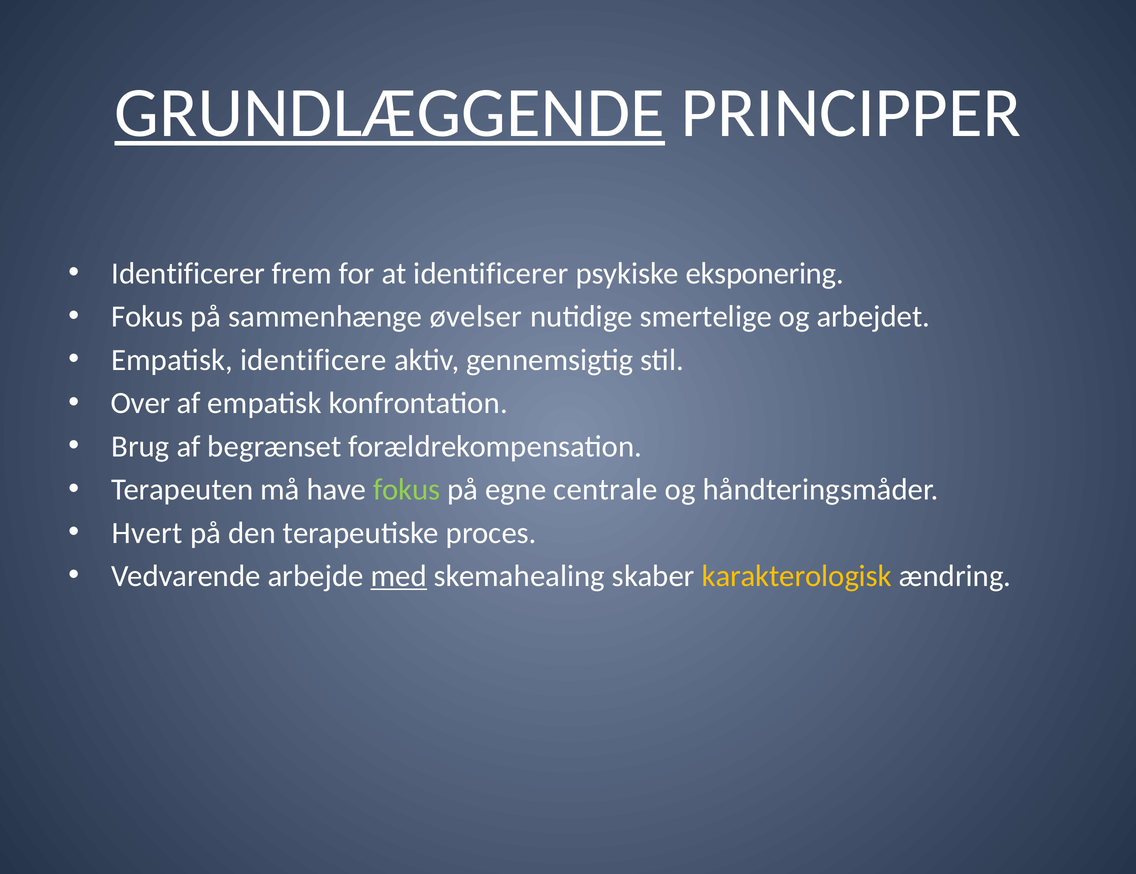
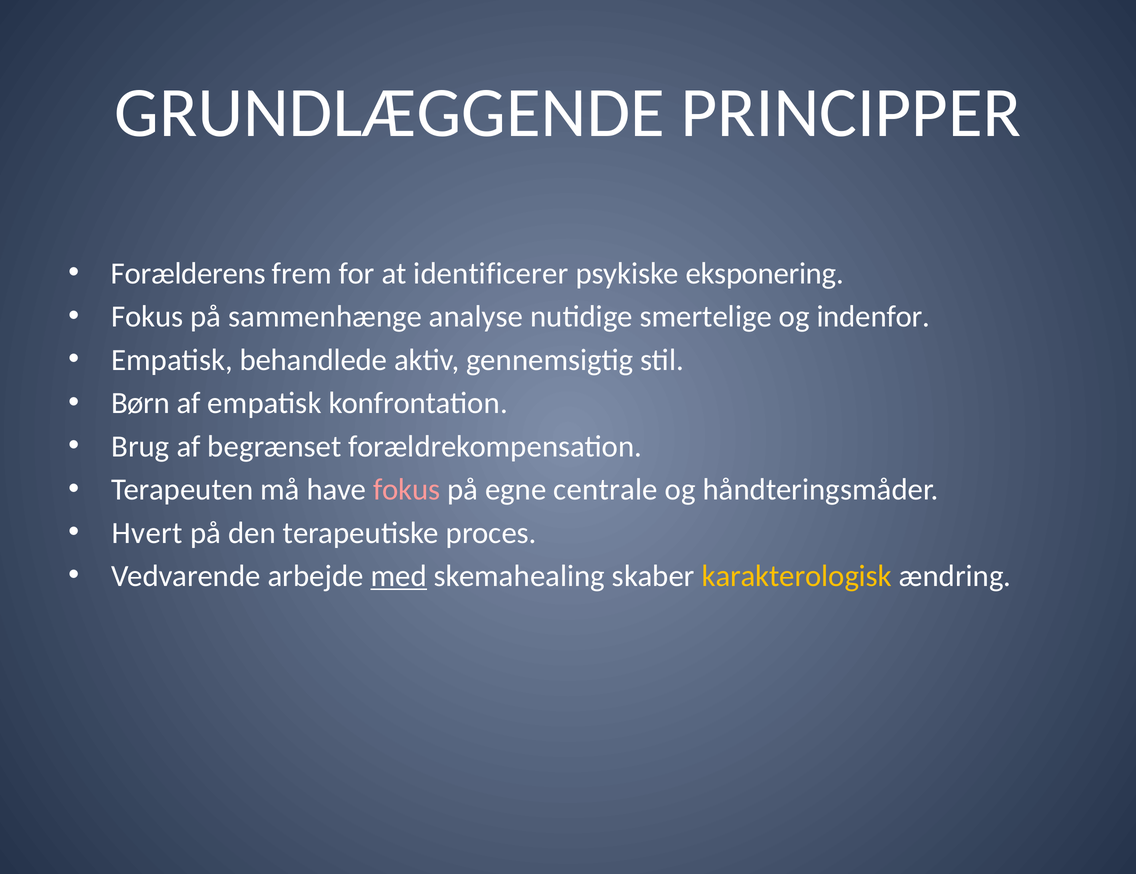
GRUNDLÆGGENDE underline: present -> none
Identificerer at (188, 274): Identificerer -> Forælderens
øvelser: øvelser -> analyse
arbejdet: arbejdet -> indenfor
identificere: identificere -> behandlede
Over: Over -> Børn
fokus at (407, 490) colour: light green -> pink
